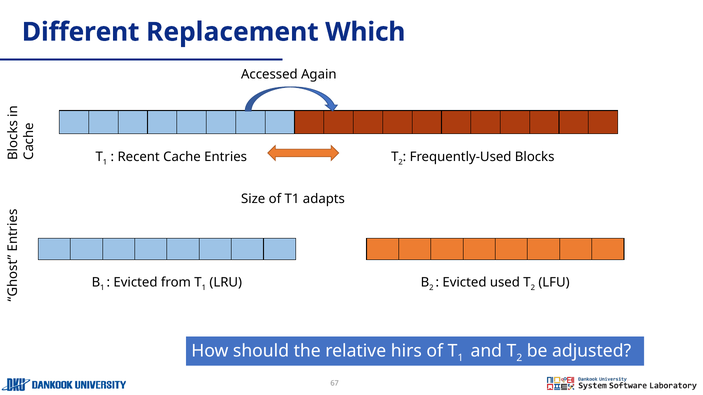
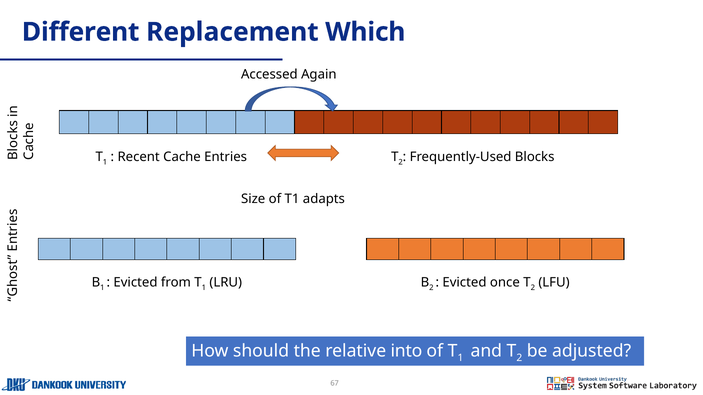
used: used -> once
hirs: hirs -> into
